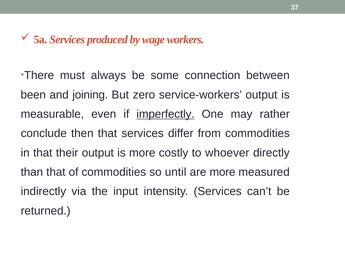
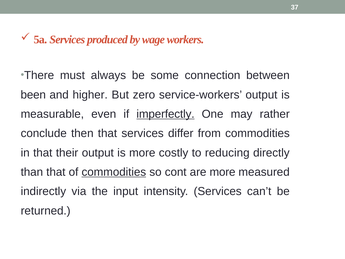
joining: joining -> higher
whoever: whoever -> reducing
commodities at (114, 172) underline: none -> present
until: until -> cont
